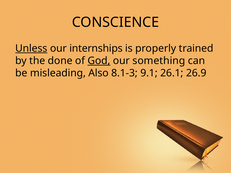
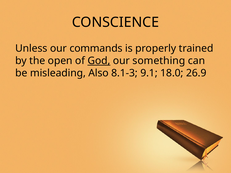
Unless underline: present -> none
internships: internships -> commands
done: done -> open
26.1: 26.1 -> 18.0
